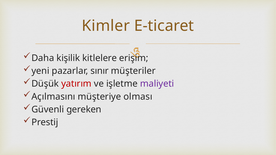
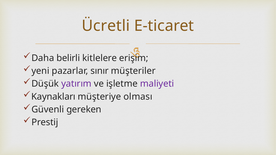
Kimler: Kimler -> Ücretli
kişilik: kişilik -> belirli
yatırım colour: red -> purple
Açılmasını: Açılmasını -> Kaynakları
